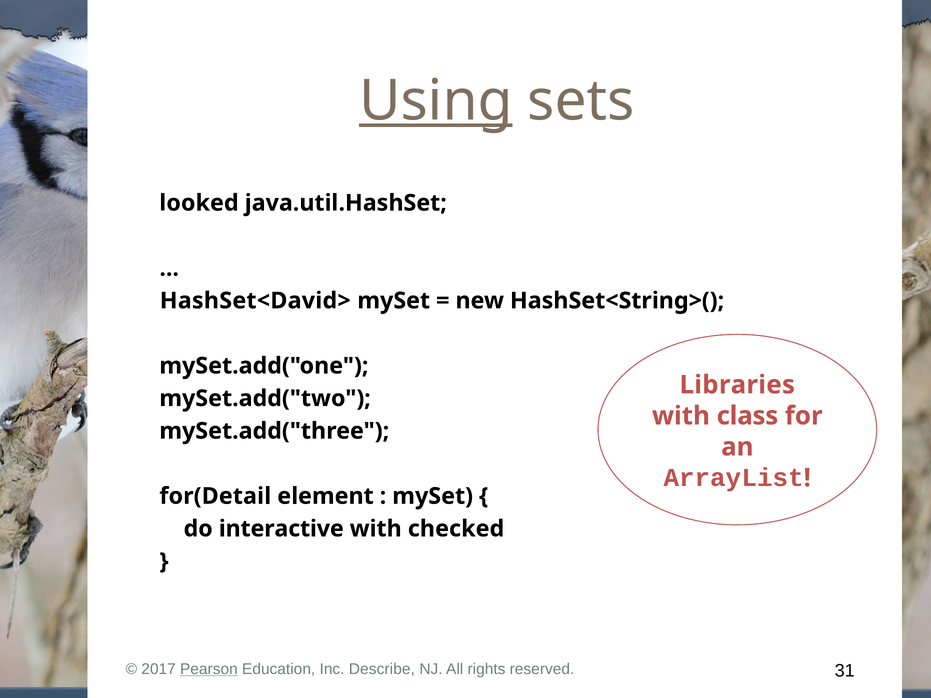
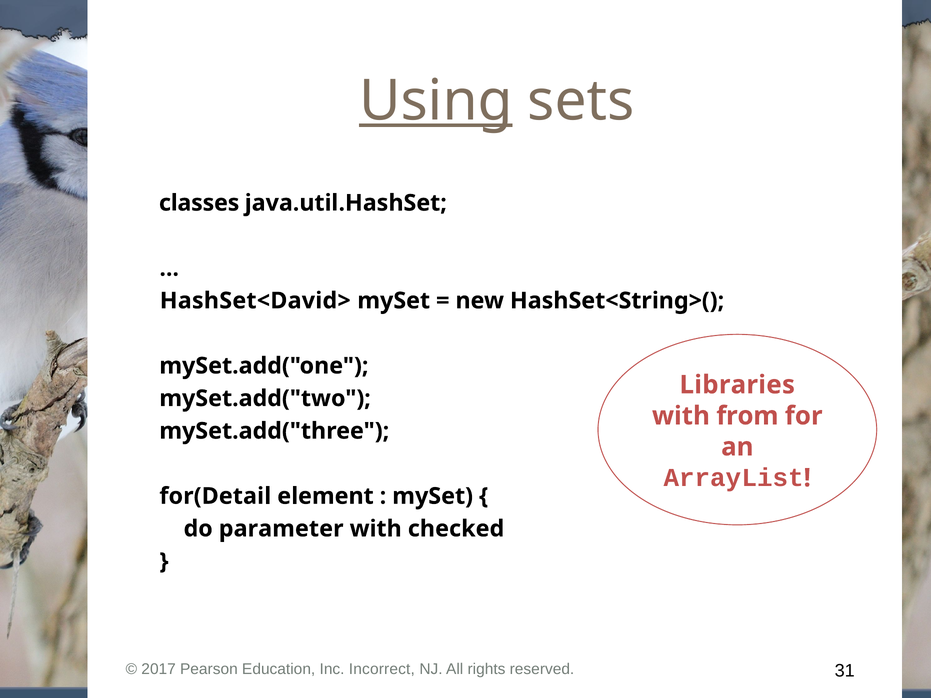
looked: looked -> classes
class: class -> from
interactive: interactive -> parameter
Pearson underline: present -> none
Describe: Describe -> Incorrect
